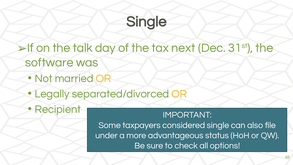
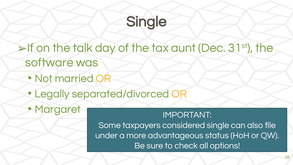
next: next -> aunt
Recipient: Recipient -> Margaret
